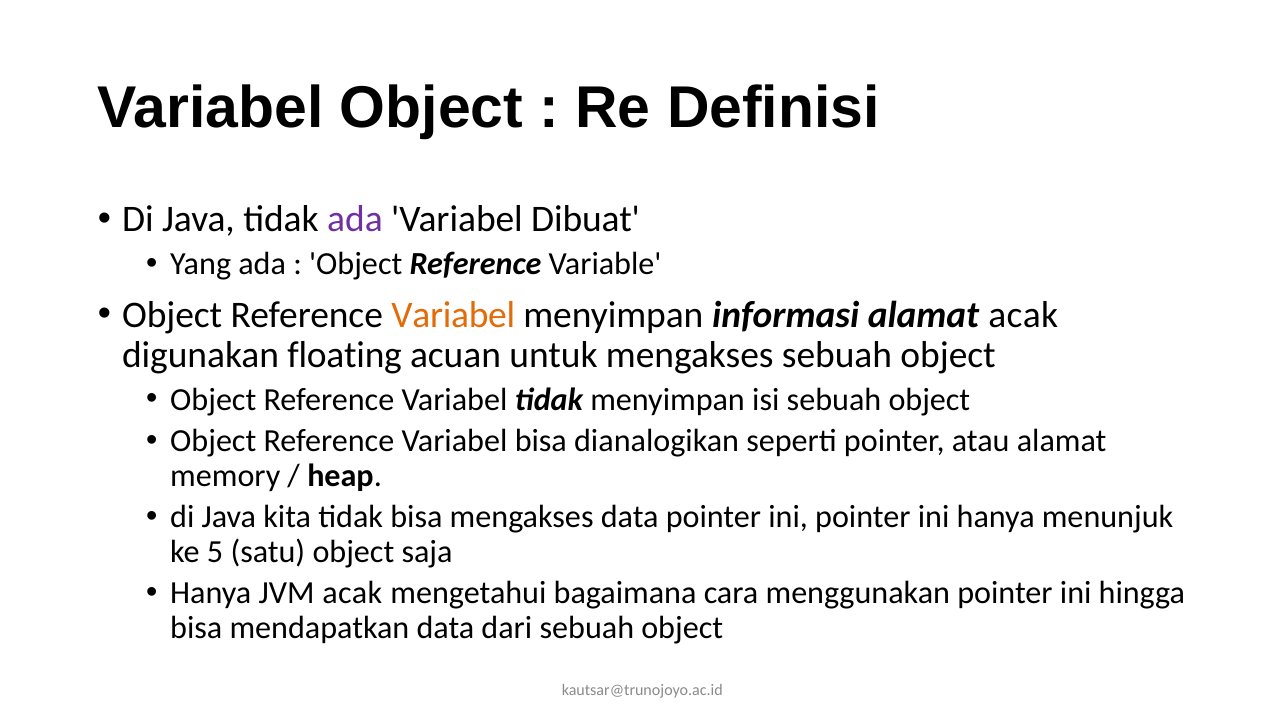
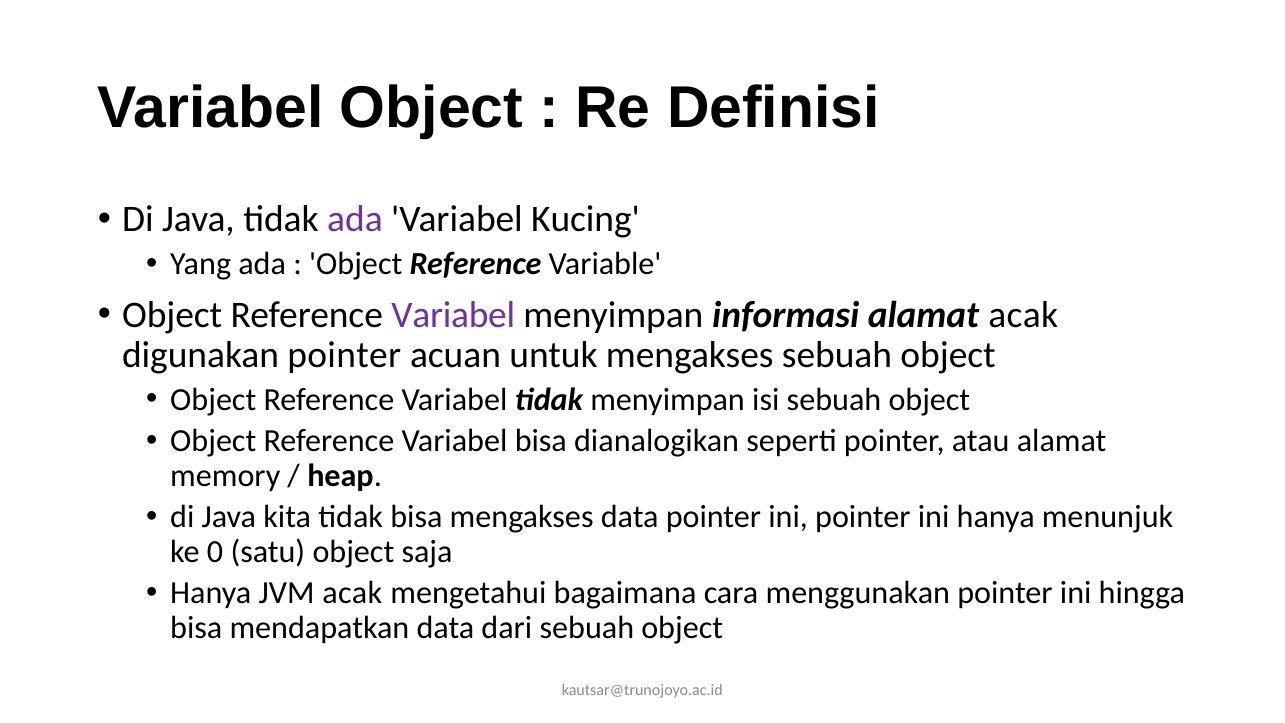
Dibuat: Dibuat -> Kucing
Variabel at (453, 315) colour: orange -> purple
digunakan floating: floating -> pointer
5: 5 -> 0
